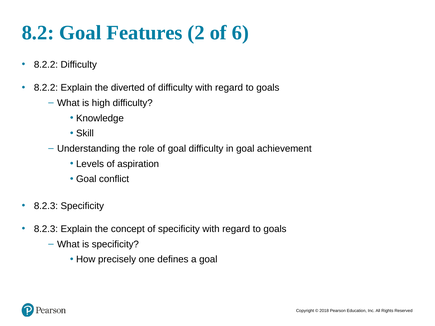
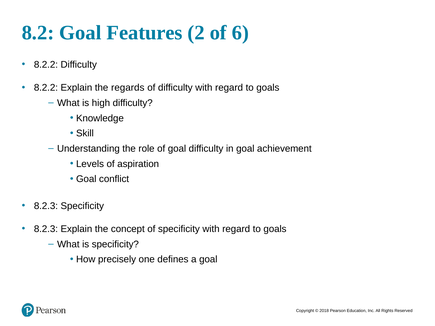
diverted: diverted -> regards
